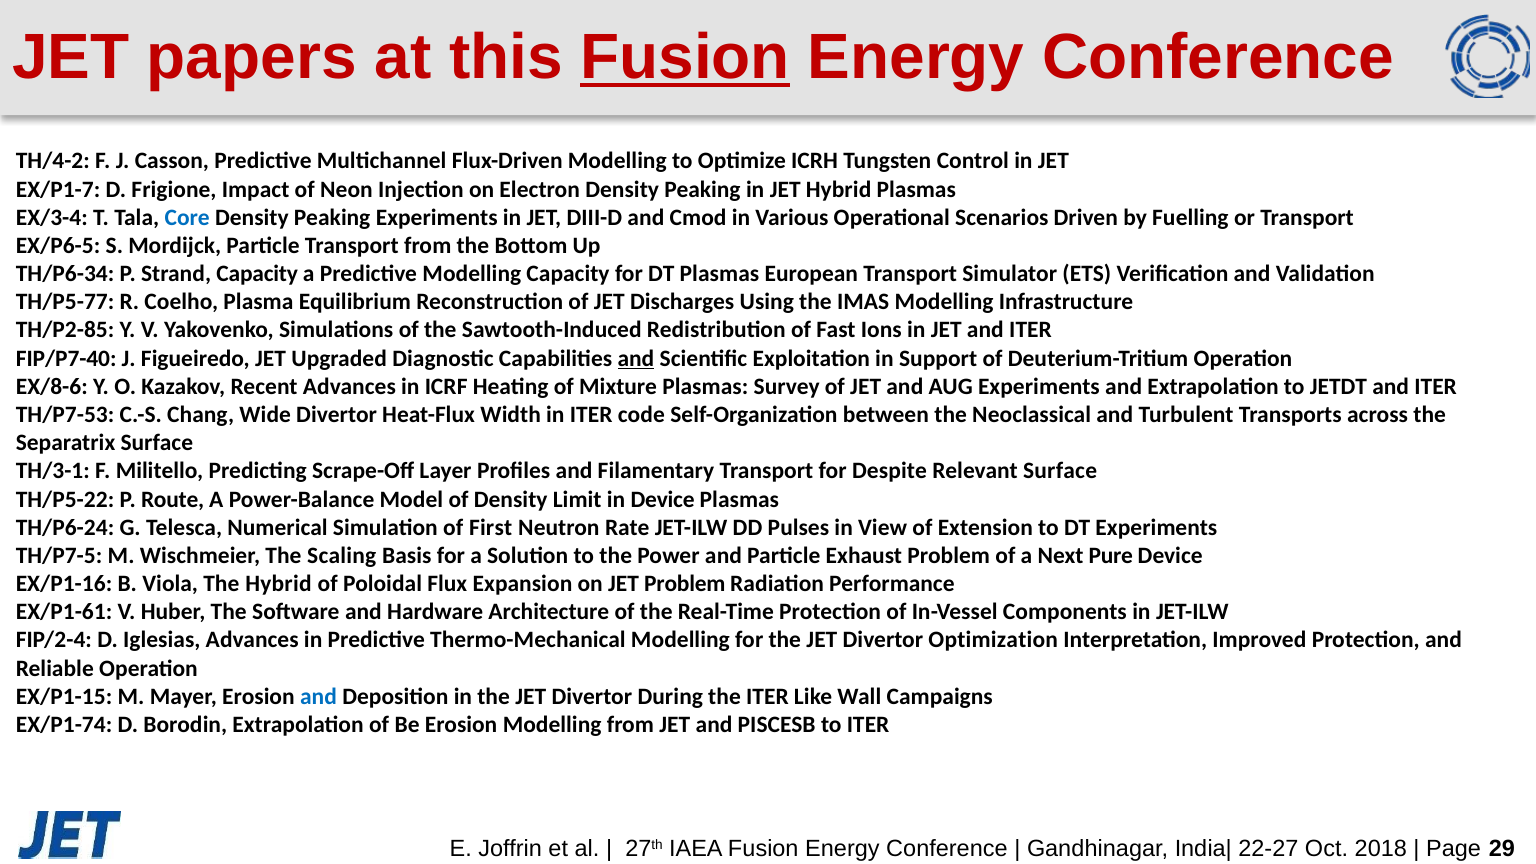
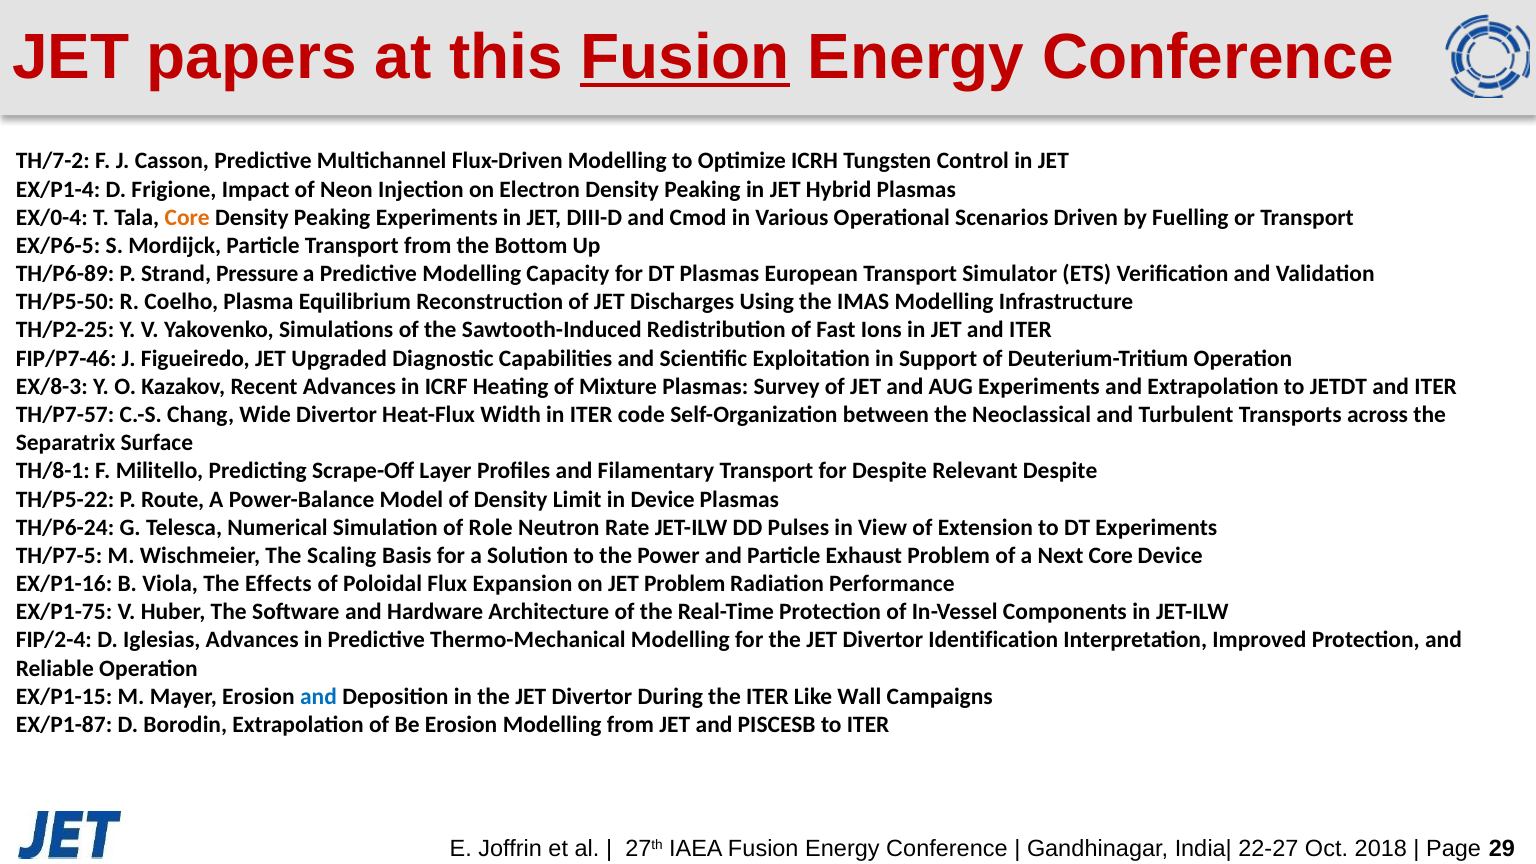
TH/4-2: TH/4-2 -> TH/7-2
EX/P1-7: EX/P1-7 -> EX/P1-4
EX/3-4: EX/3-4 -> EX/0-4
Core at (187, 218) colour: blue -> orange
TH/P6-34: TH/P6-34 -> TH/P6-89
Strand Capacity: Capacity -> Pressure
TH/P5-77: TH/P5-77 -> TH/P5-50
TH/P2-85: TH/P2-85 -> TH/P2-25
FIP/P7-40: FIP/P7-40 -> FIP/P7-46
and at (636, 358) underline: present -> none
EX/8-6: EX/8-6 -> EX/8-3
TH/P7-53: TH/P7-53 -> TH/P7-57
TH/3-1: TH/3-1 -> TH/8-1
Relevant Surface: Surface -> Despite
First: First -> Role
Next Pure: Pure -> Core
The Hybrid: Hybrid -> Effects
EX/P1-61: EX/P1-61 -> EX/P1-75
Optimization: Optimization -> Identification
EX/P1-74: EX/P1-74 -> EX/P1-87
